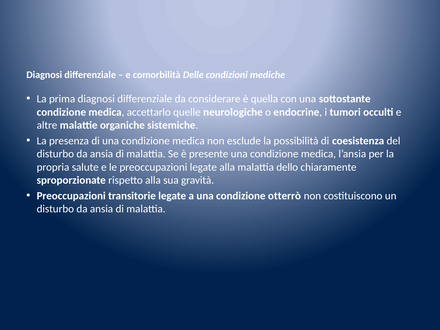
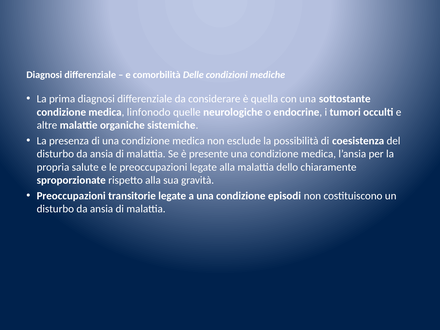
accettarlo: accettarlo -> linfonodo
otterrò: otterrò -> episodi
